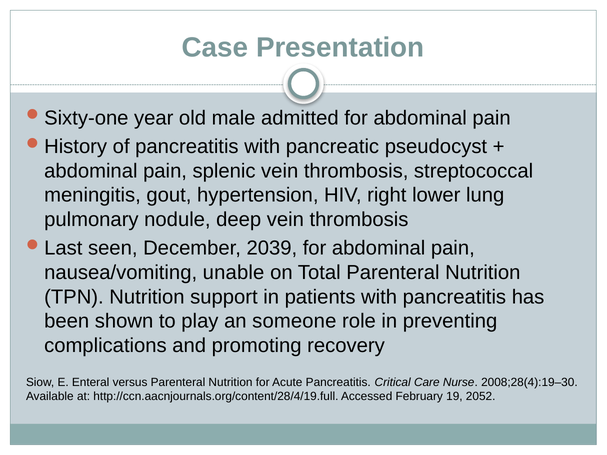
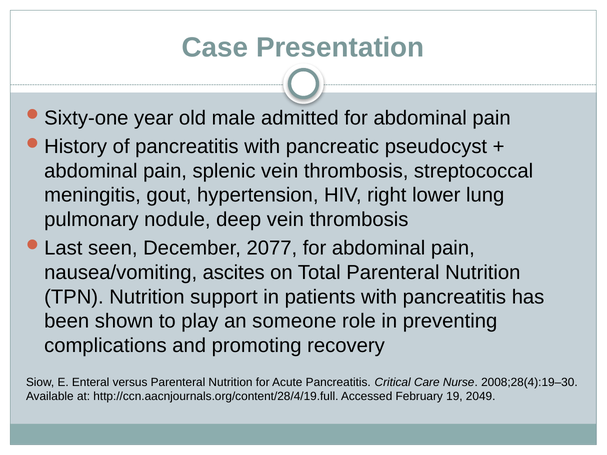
2039: 2039 -> 2077
unable: unable -> ascites
2052: 2052 -> 2049
